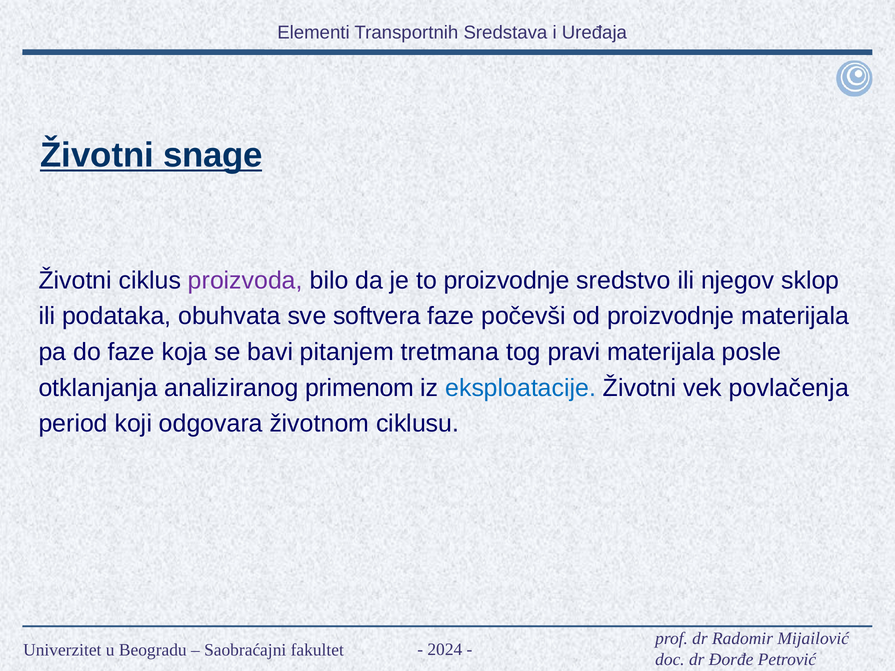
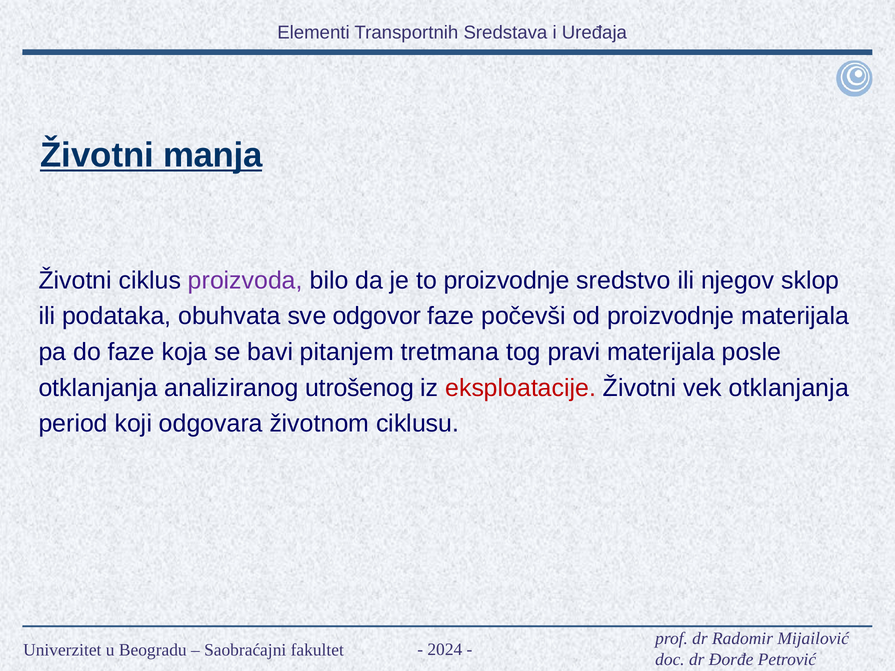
snage: snage -> manja
softvera: softvera -> odgovor
primenom: primenom -> utrošenog
eksploatacije colour: blue -> red
vek povlačenja: povlačenja -> otklanjanja
